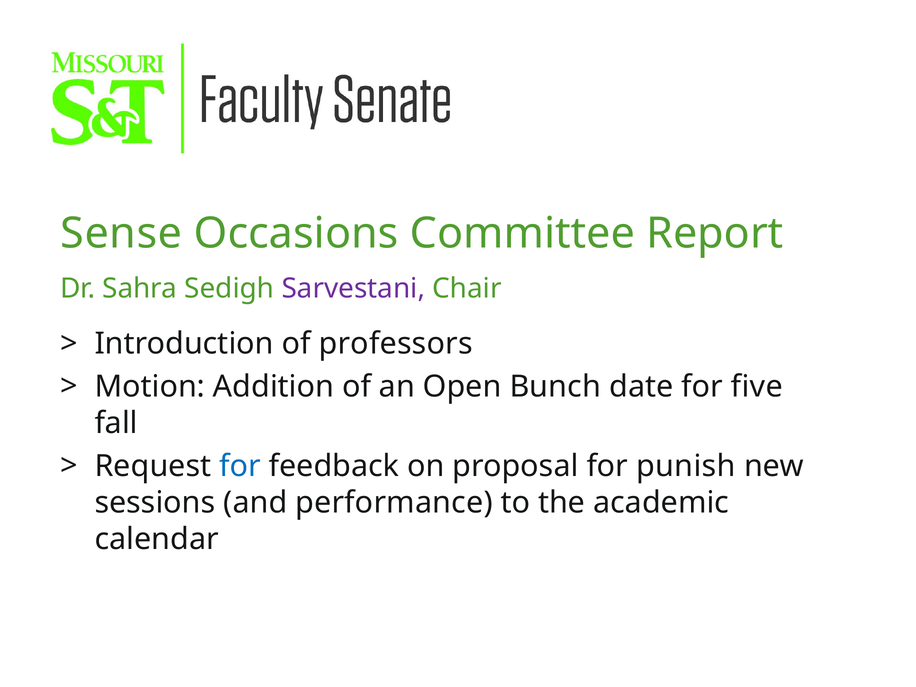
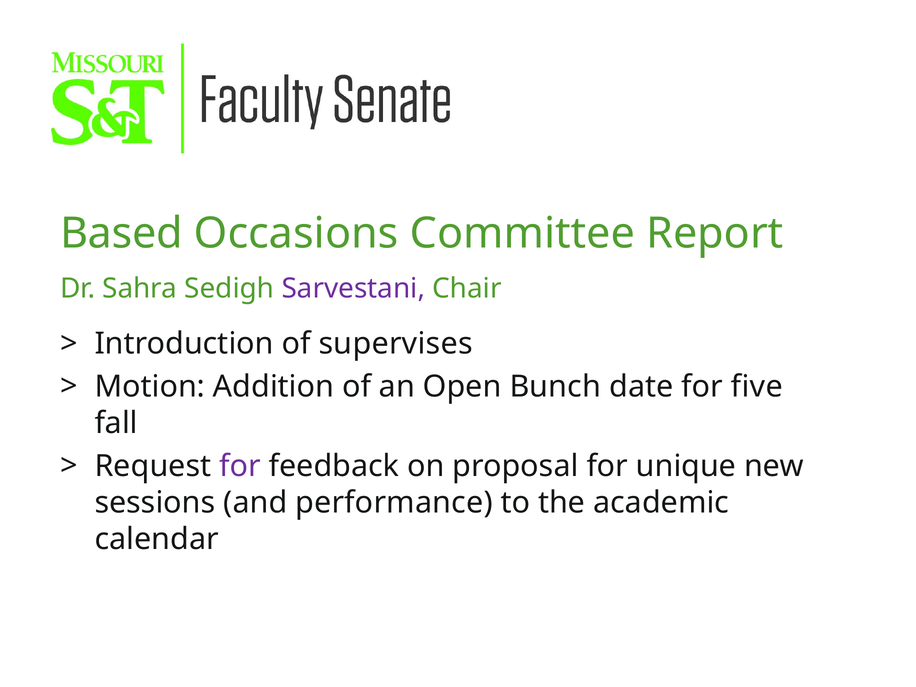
Sense: Sense -> Based
professors: professors -> supervises
for at (240, 466) colour: blue -> purple
punish: punish -> unique
